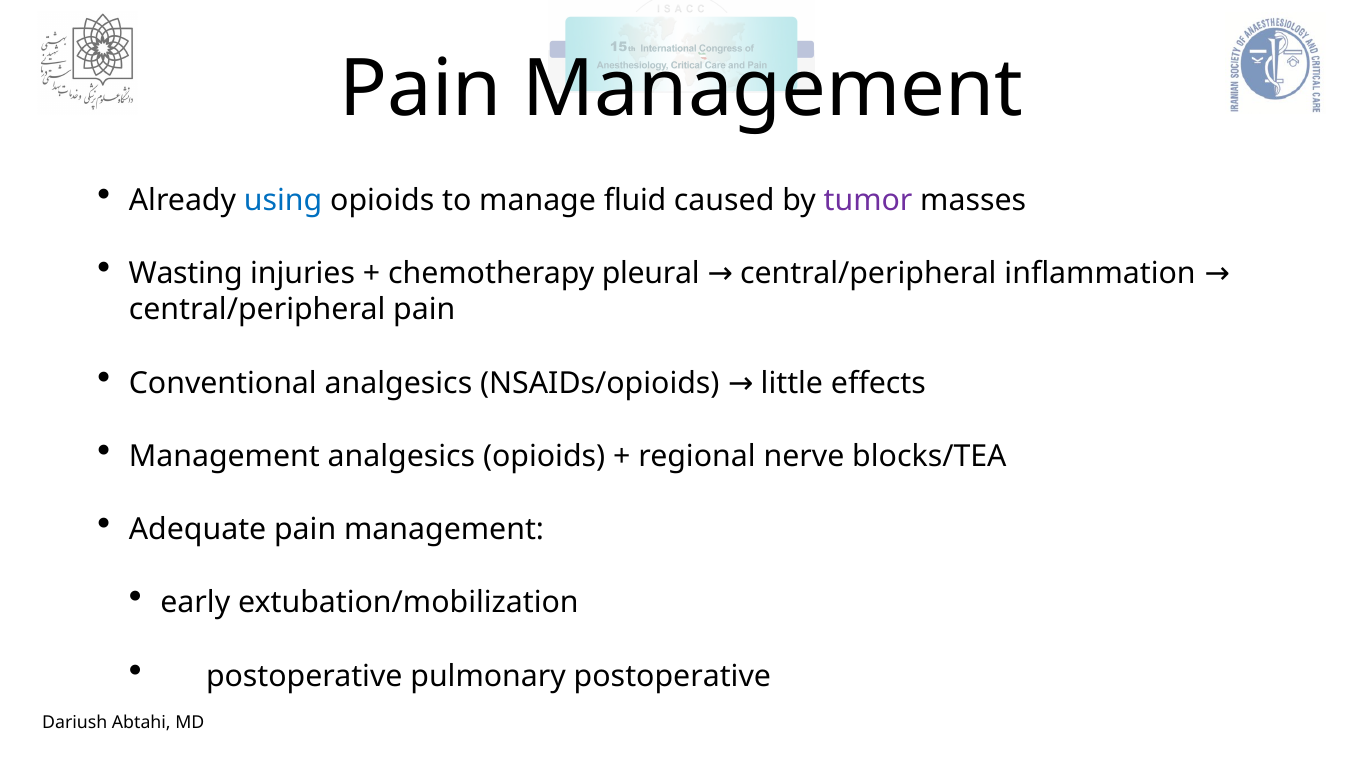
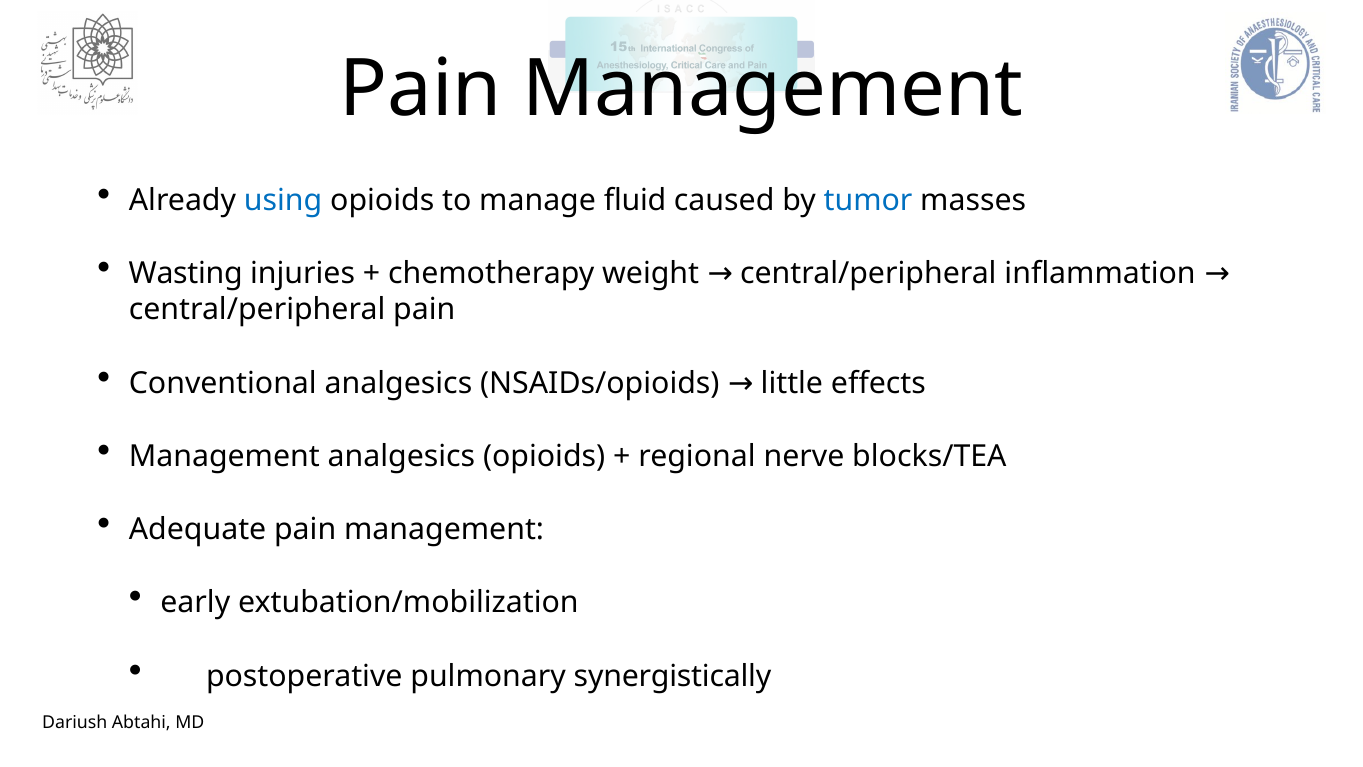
tumor colour: purple -> blue
pleural: pleural -> weight
pulmonary postoperative: postoperative -> synergistically
